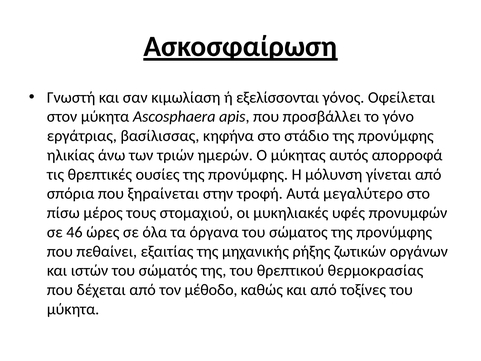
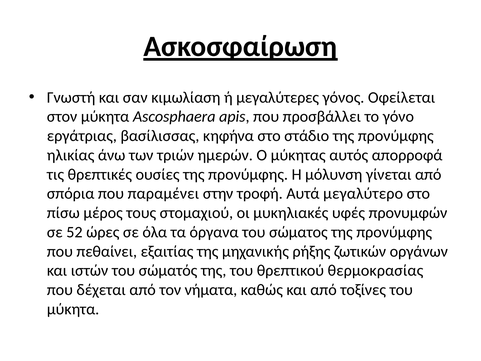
εξελίσσονται: εξελίσσονται -> μεγαλύτερες
ξηραίνεται: ξηραίνεται -> παραμένει
46: 46 -> 52
μέθοδο: μέθοδο -> νήματα
